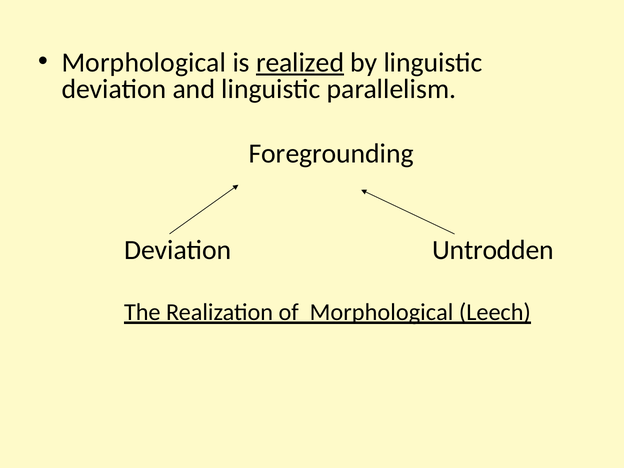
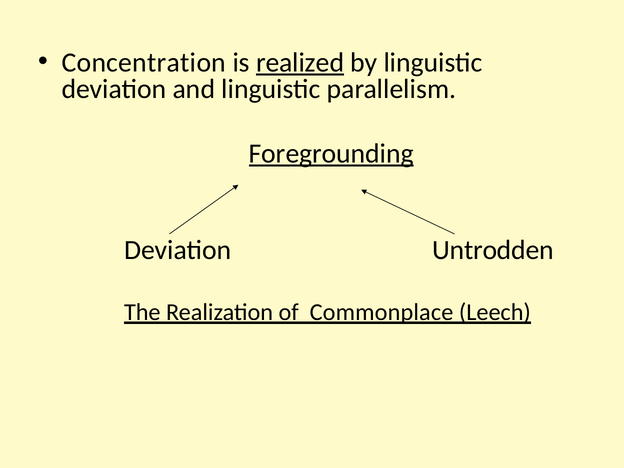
Morphological at (144, 63): Morphological -> Concentration
Foregrounding underline: none -> present
of Morphological: Morphological -> Commonplace
